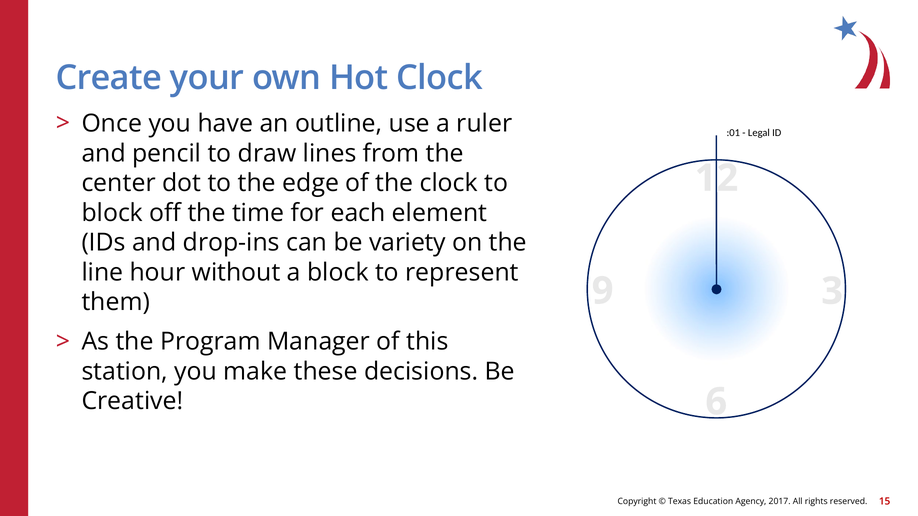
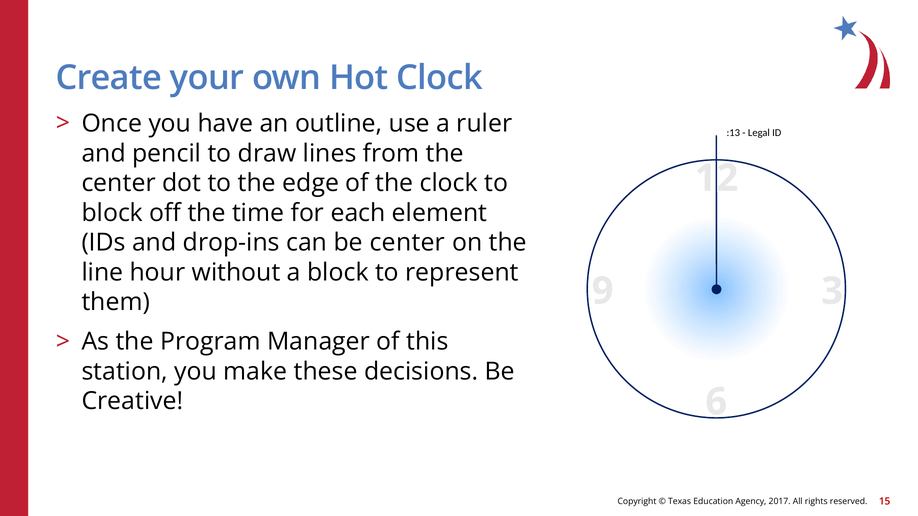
:01: :01 -> :13
be variety: variety -> center
